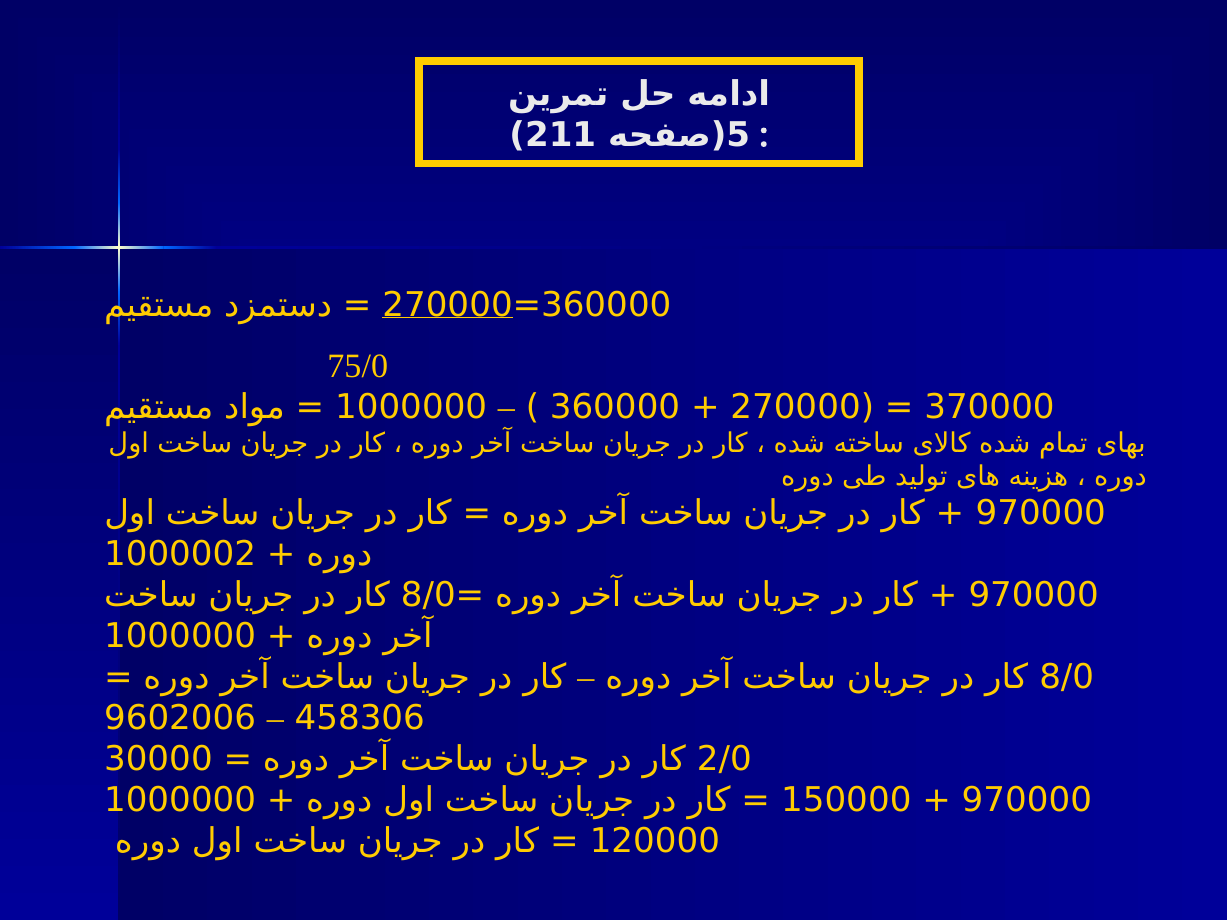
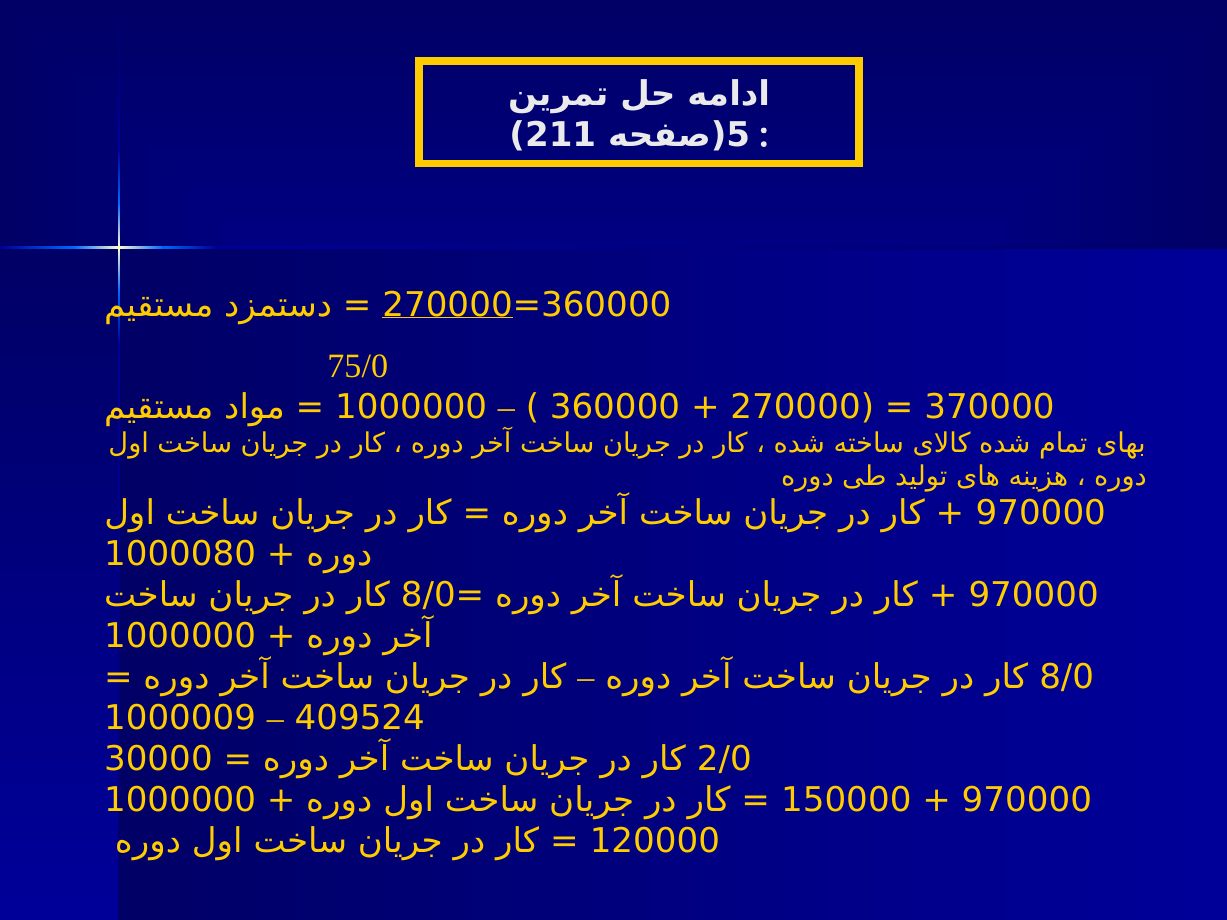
1000002: 1000002 -> 1000080
9602006: 9602006 -> 1000009
458306: 458306 -> 409524
